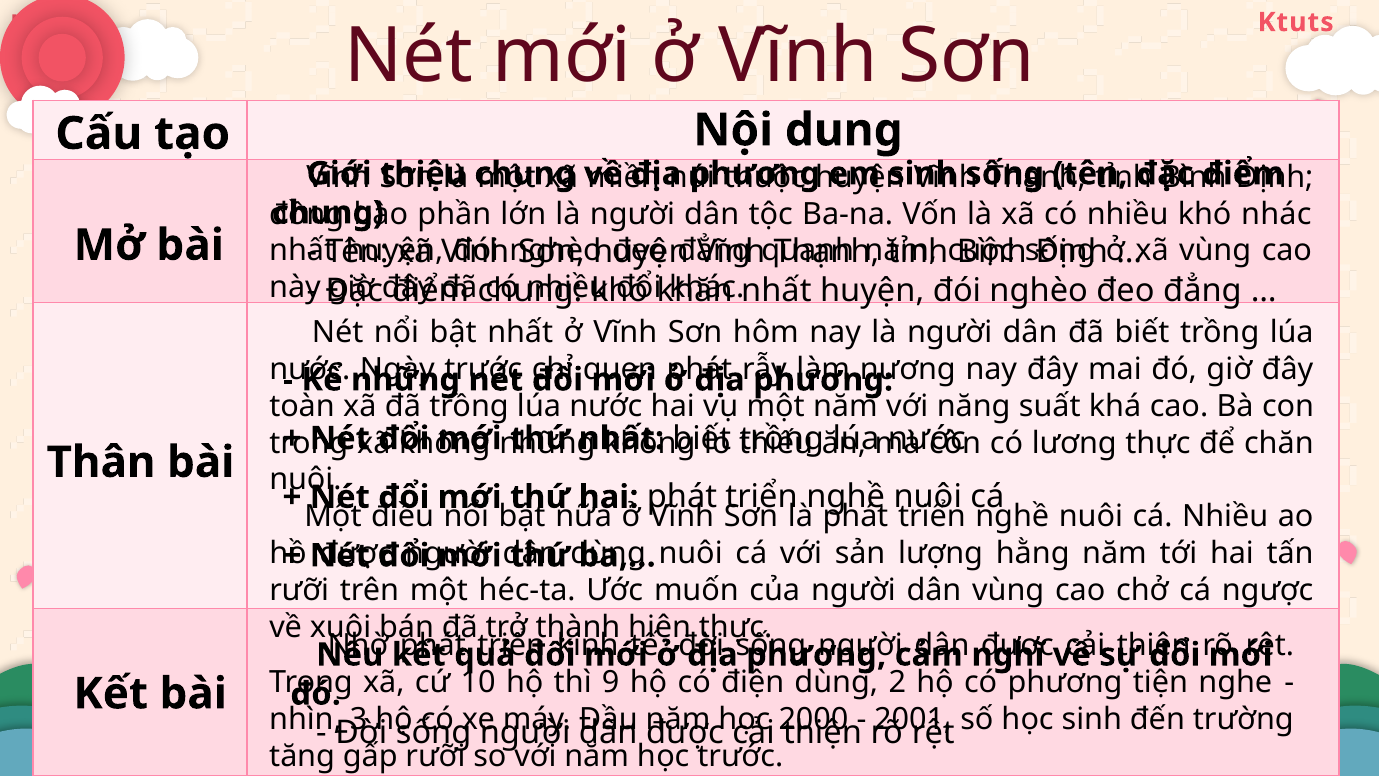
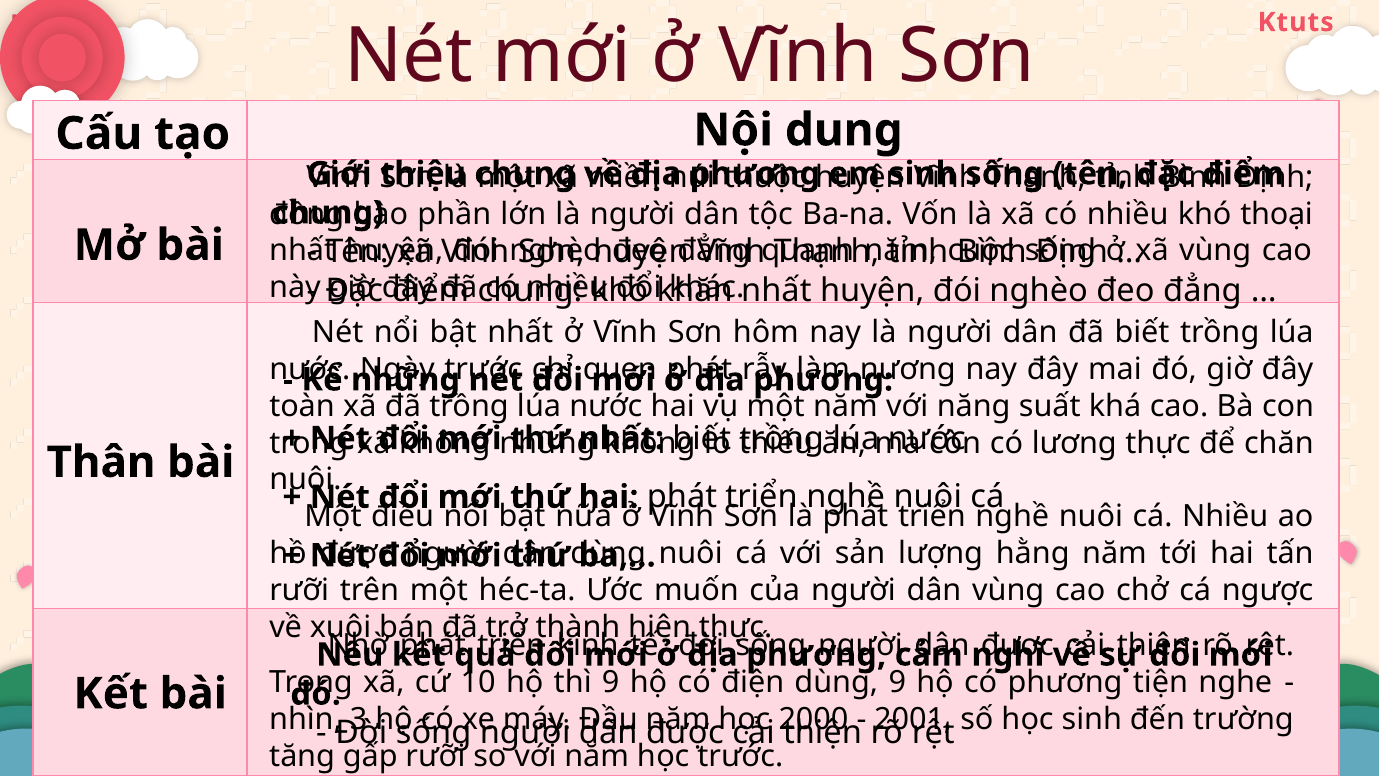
nhác: nhác -> thoại
dùng 2: 2 -> 9
